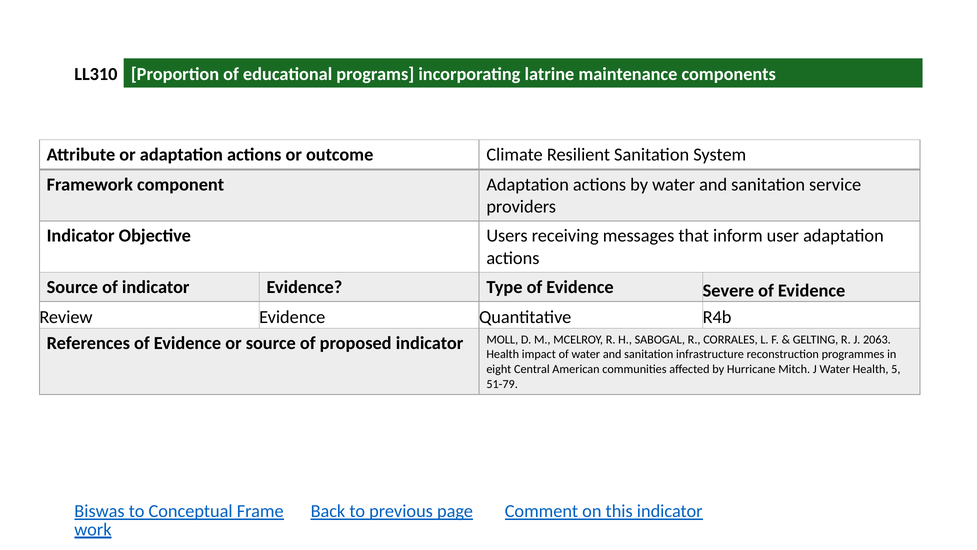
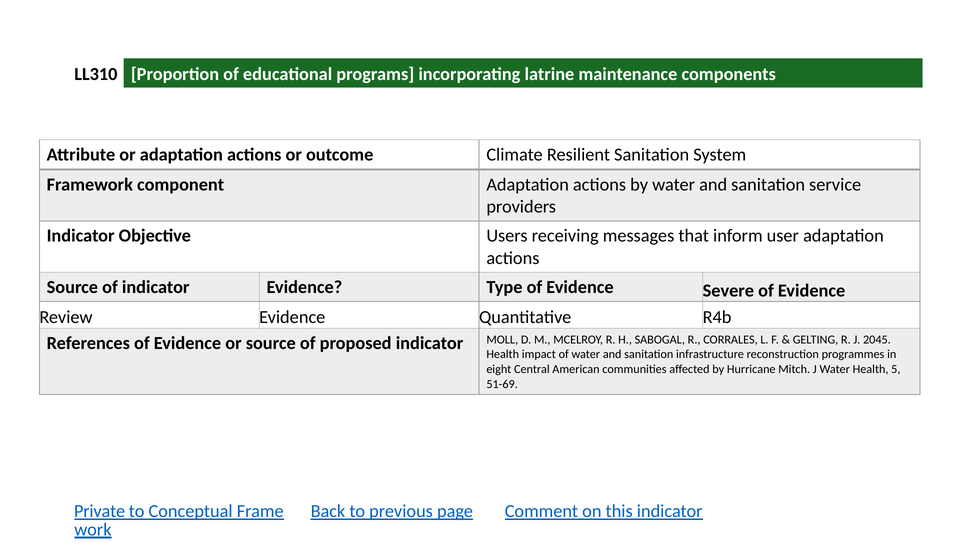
2063: 2063 -> 2045
51-79: 51-79 -> 51-69
Biswas: Biswas -> Private
